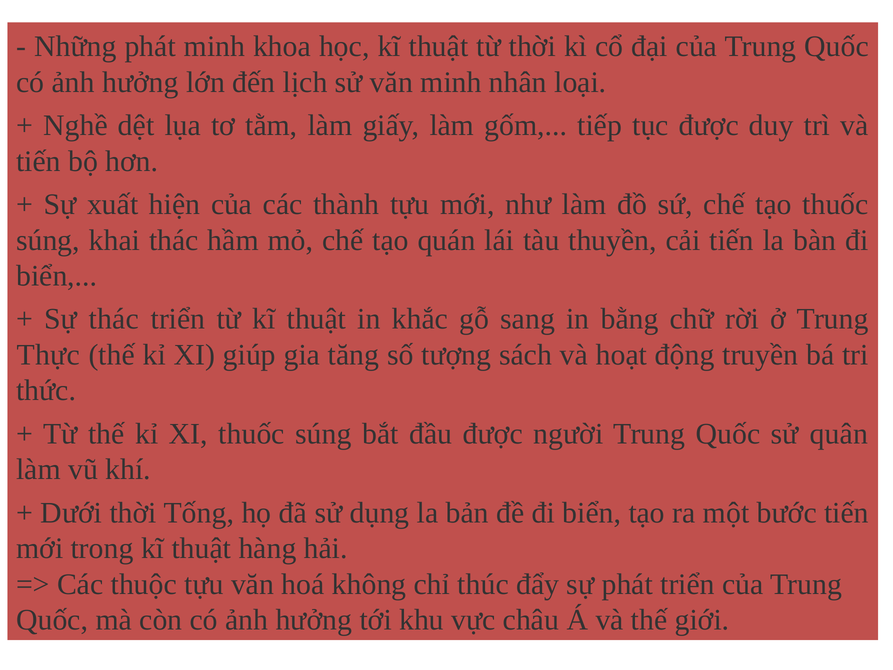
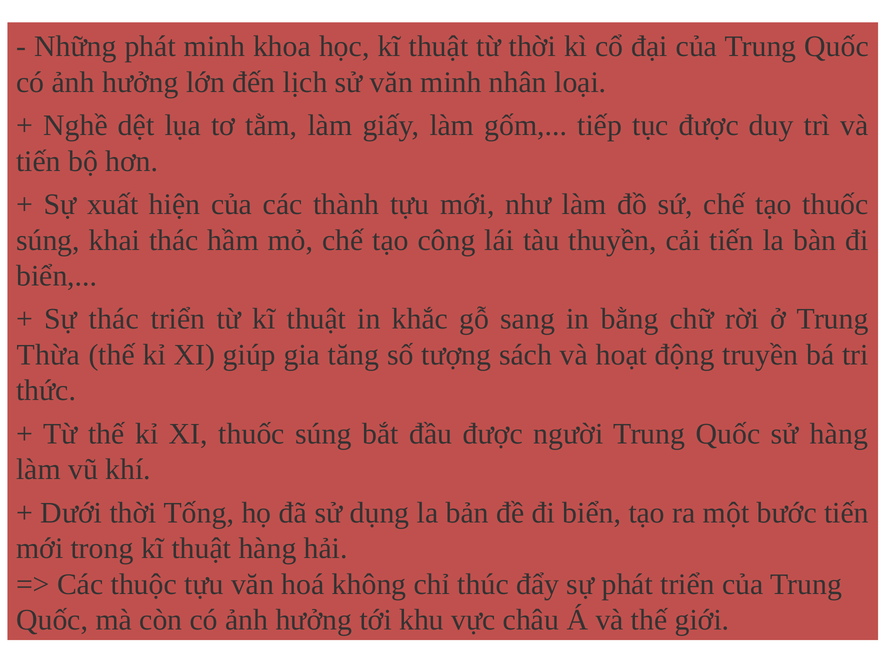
quán: quán -> công
Thực: Thực -> Thừa
sử quân: quân -> hàng
